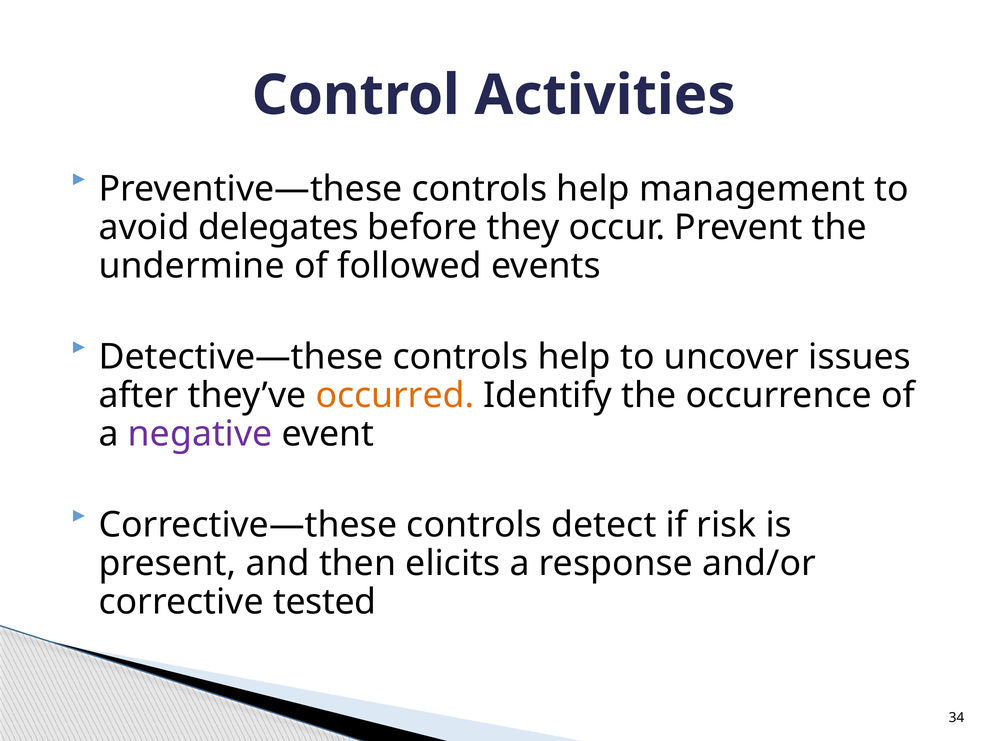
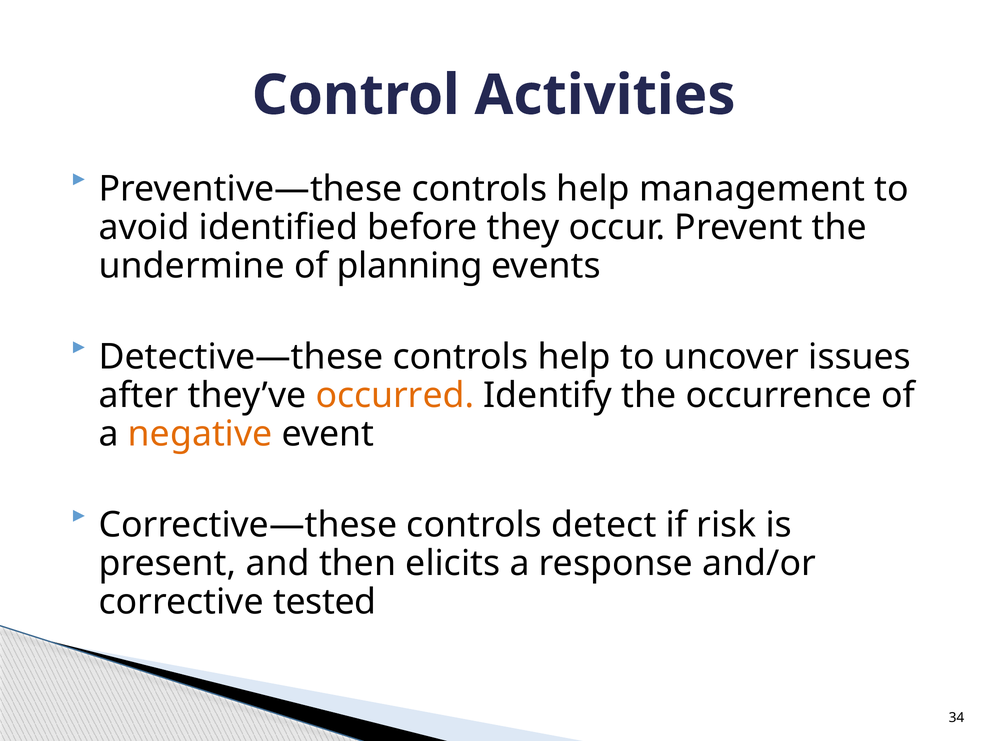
delegates: delegates -> identified
followed: followed -> planning
negative colour: purple -> orange
